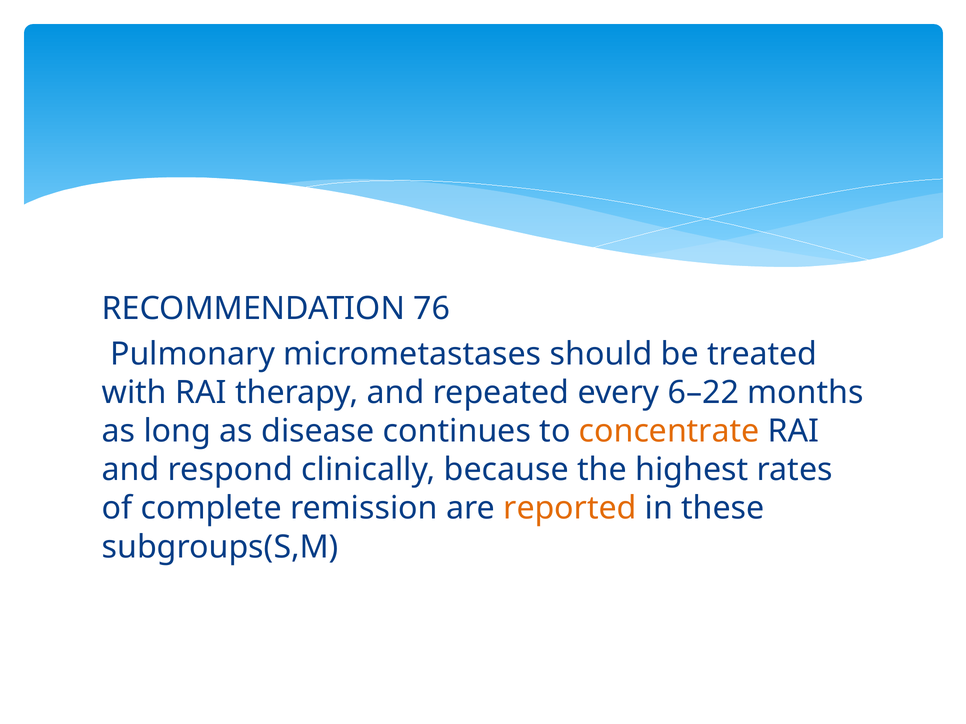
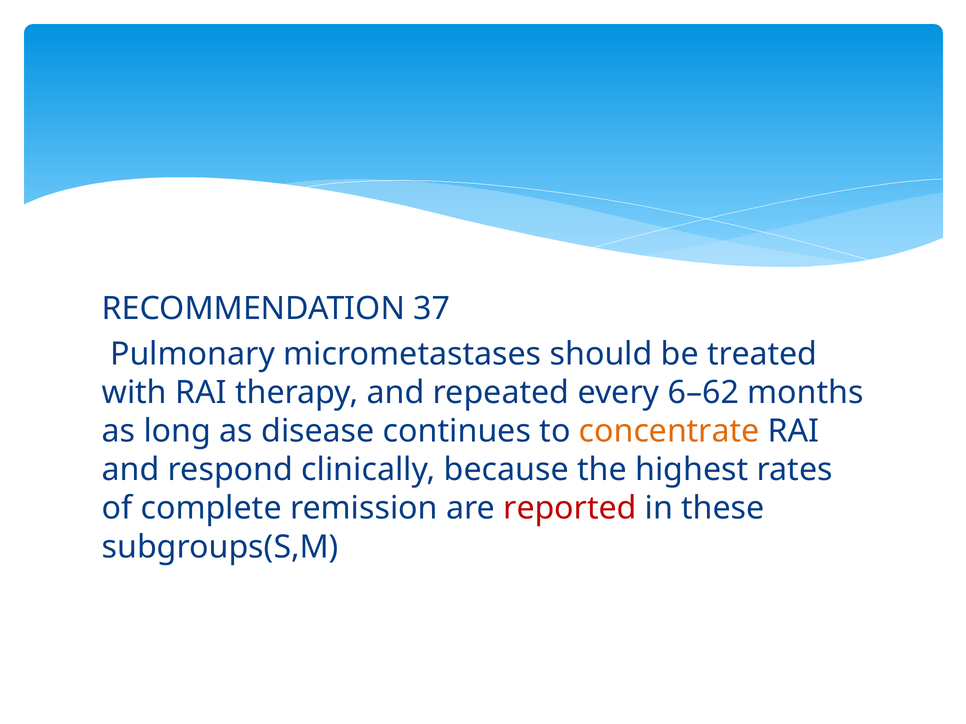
76: 76 -> 37
6–22: 6–22 -> 6–62
reported colour: orange -> red
